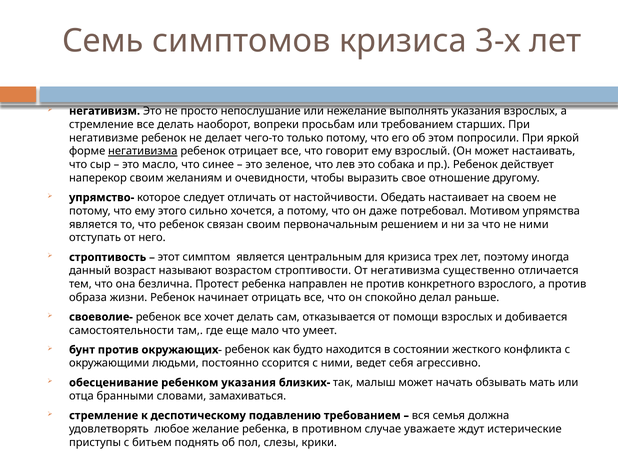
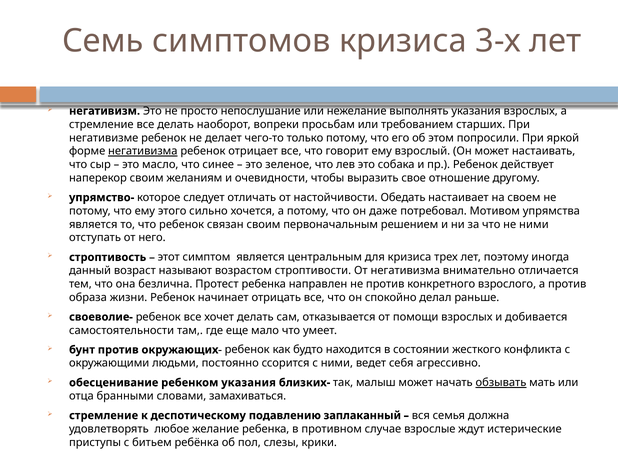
существенно: существенно -> внимательно
обзывать underline: none -> present
подавлению требованием: требованием -> заплаканный
уважаете: уважаете -> взрослые
поднять: поднять -> ребёнка
